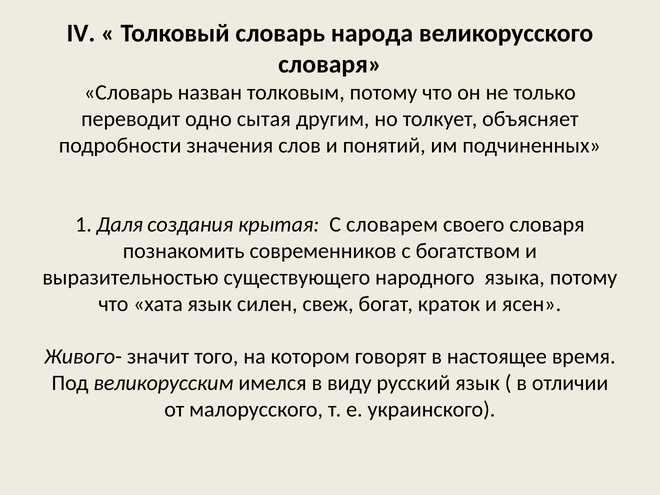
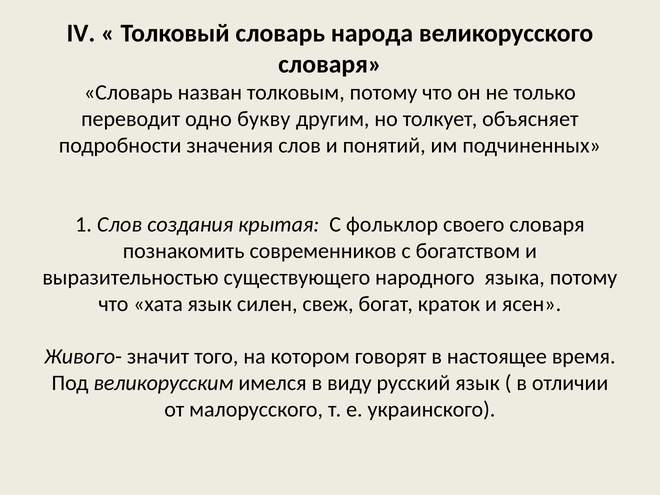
сытая: сытая -> букву
1 Даля: Даля -> Слов
словарем: словарем -> фольклор
